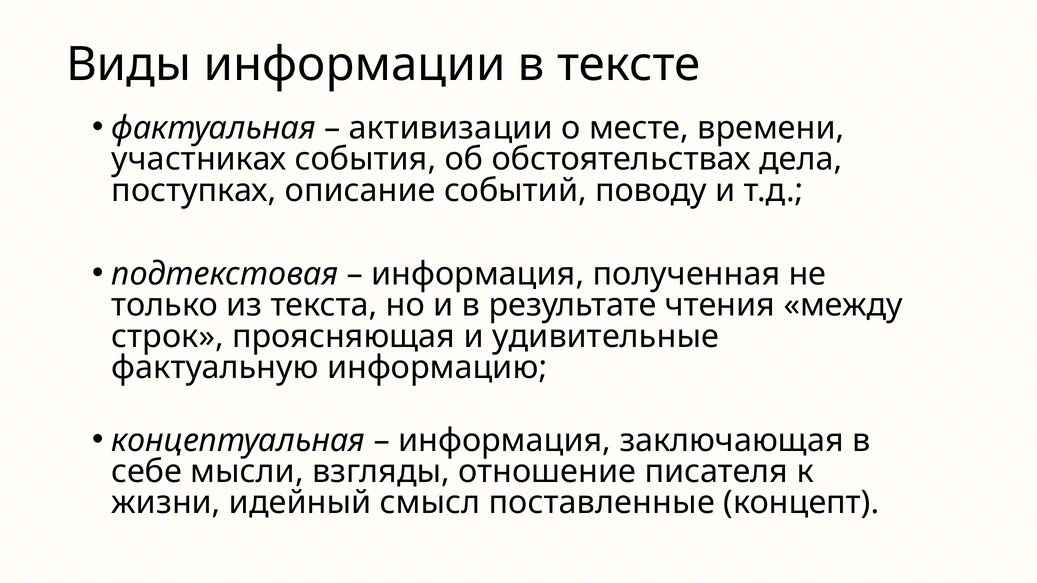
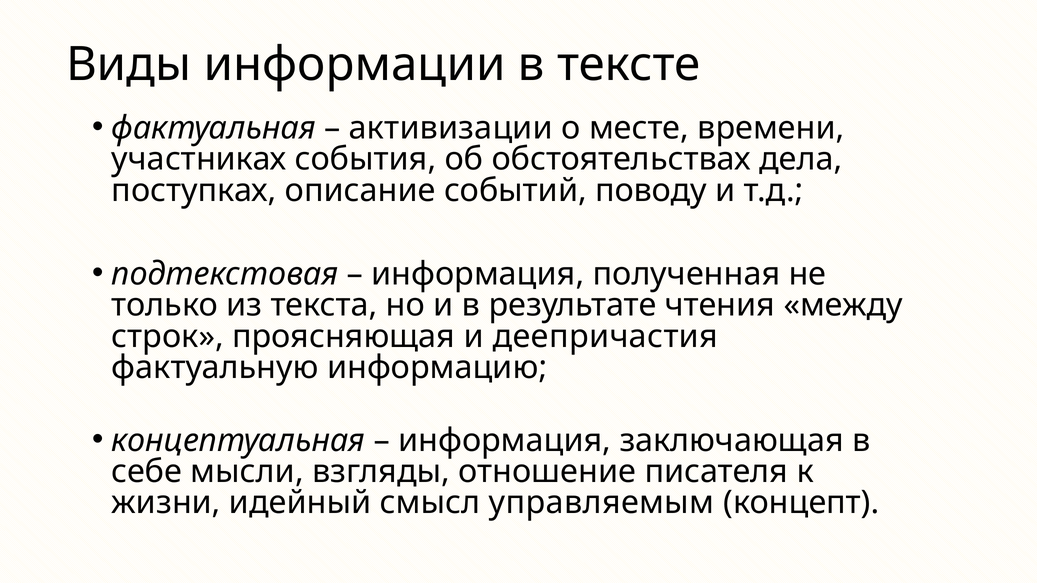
удивительные: удивительные -> деепричастия
поставленные: поставленные -> управляемым
